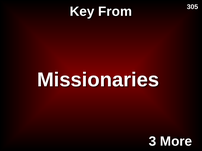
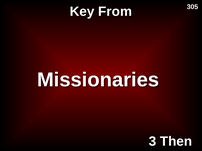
More: More -> Then
